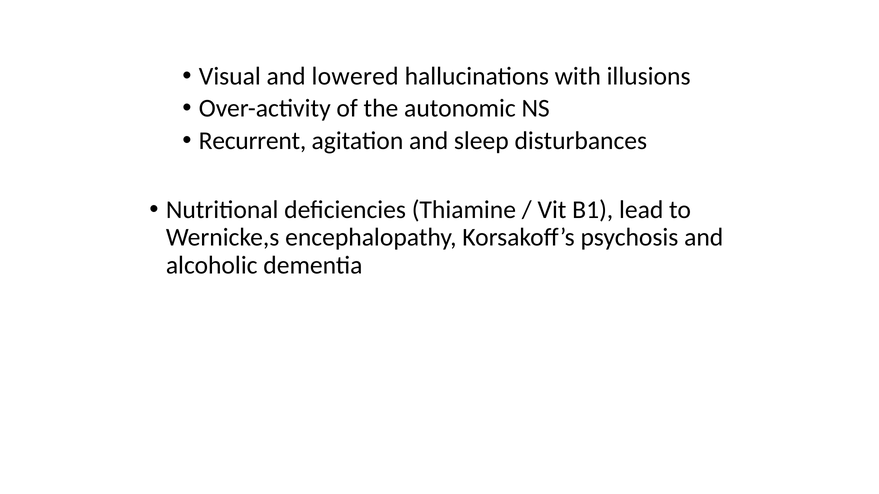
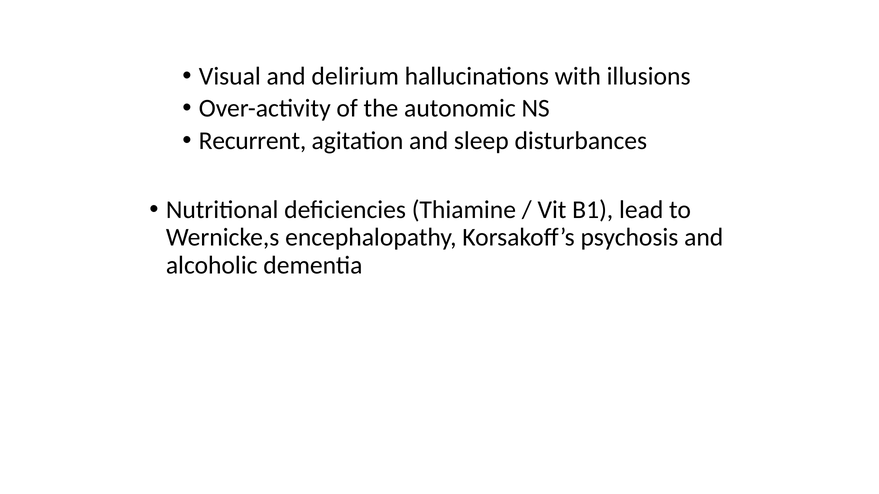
lowered: lowered -> delirium
